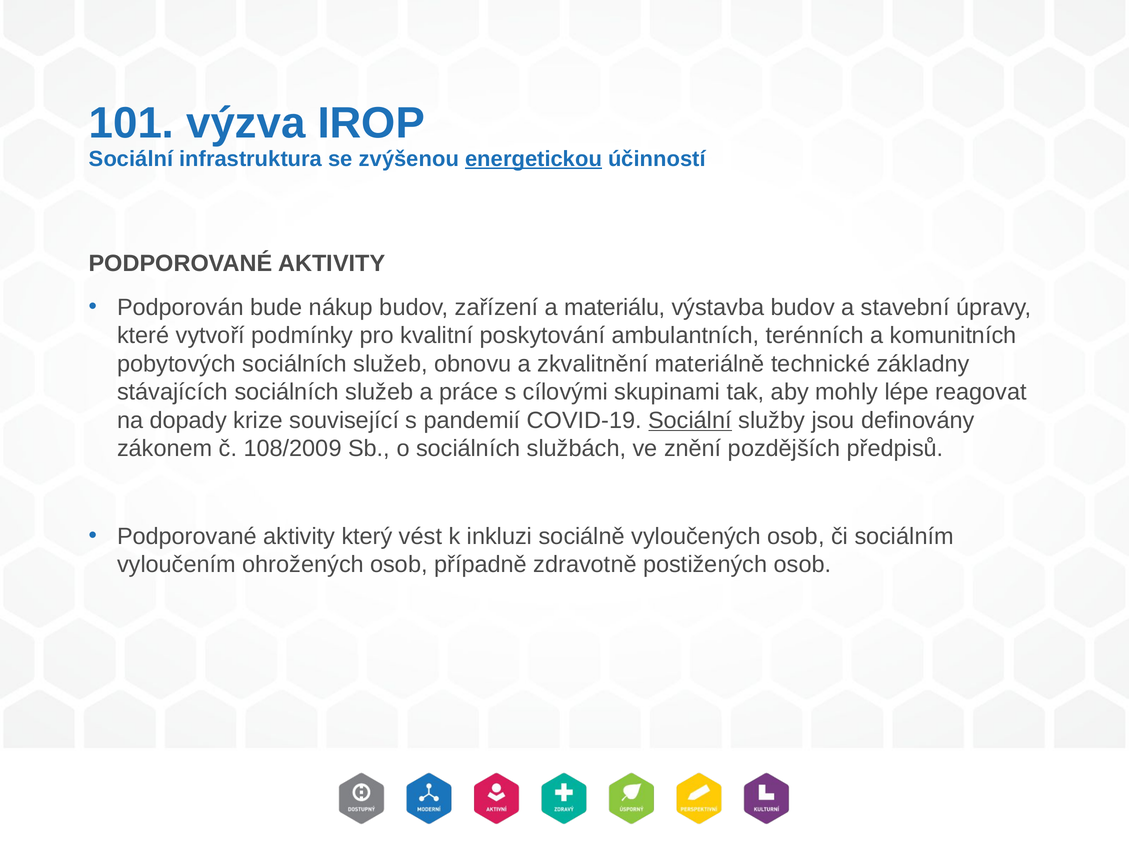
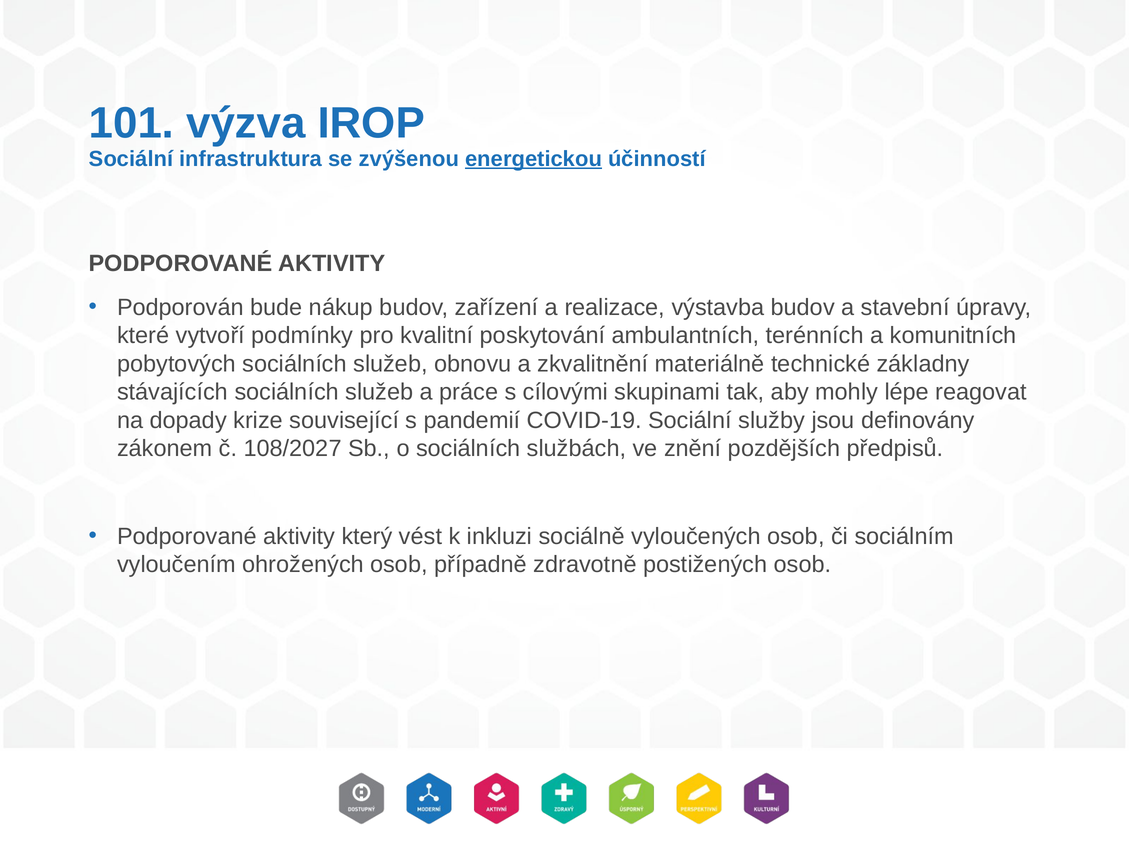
materiálu: materiálu -> realizace
Sociální at (690, 420) underline: present -> none
108/2009: 108/2009 -> 108/2027
